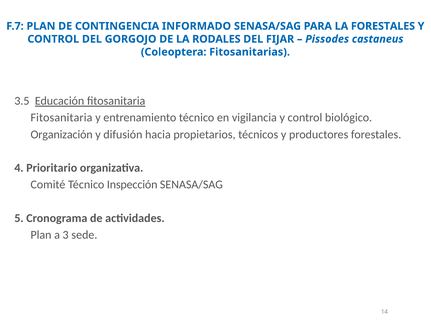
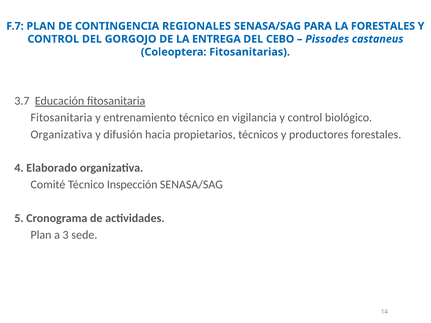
INFORMADO: INFORMADO -> REGIONALES
RODALES: RODALES -> ENTREGA
FIJAR: FIJAR -> CEBO
3.5: 3.5 -> 3.7
Organización at (62, 135): Organización -> Organizativa
Prioritario: Prioritario -> Elaborado
